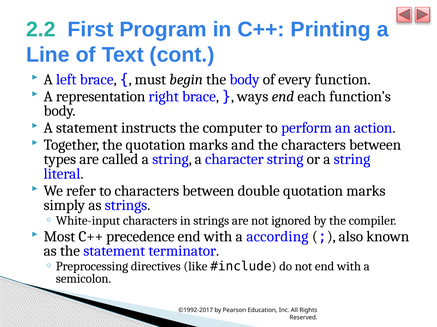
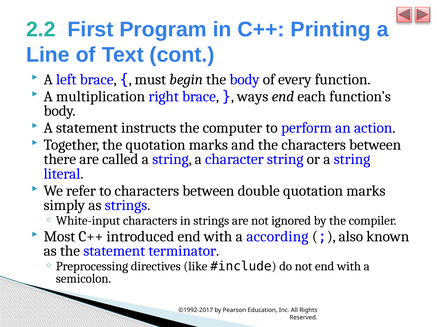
representation: representation -> multiplication
types: types -> there
precedence: precedence -> introduced
